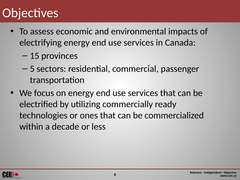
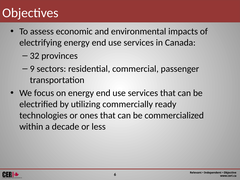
15: 15 -> 32
5: 5 -> 9
